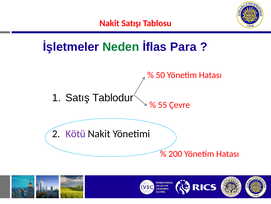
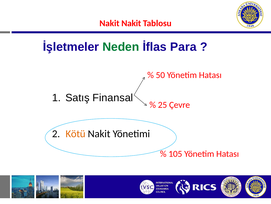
Nakit Satışı: Satışı -> Nakit
Tablodur: Tablodur -> Finansal
55: 55 -> 25
Kötü colour: purple -> orange
200: 200 -> 105
